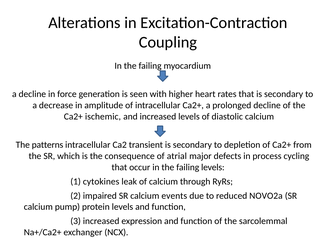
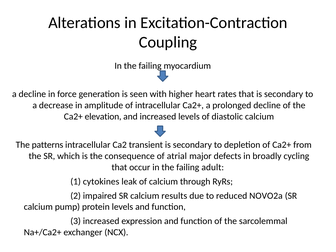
ischemic: ischemic -> elevation
process: process -> broadly
failing levels: levels -> adult
events: events -> results
